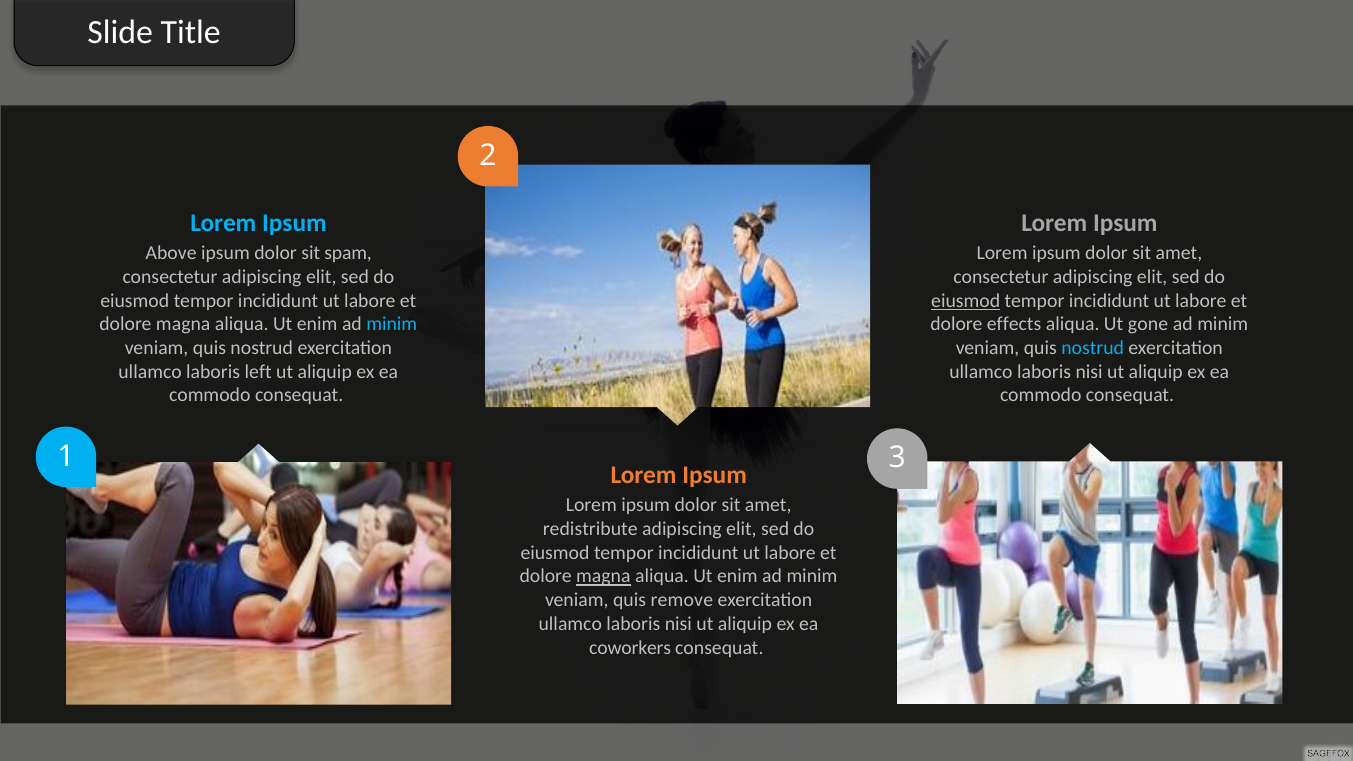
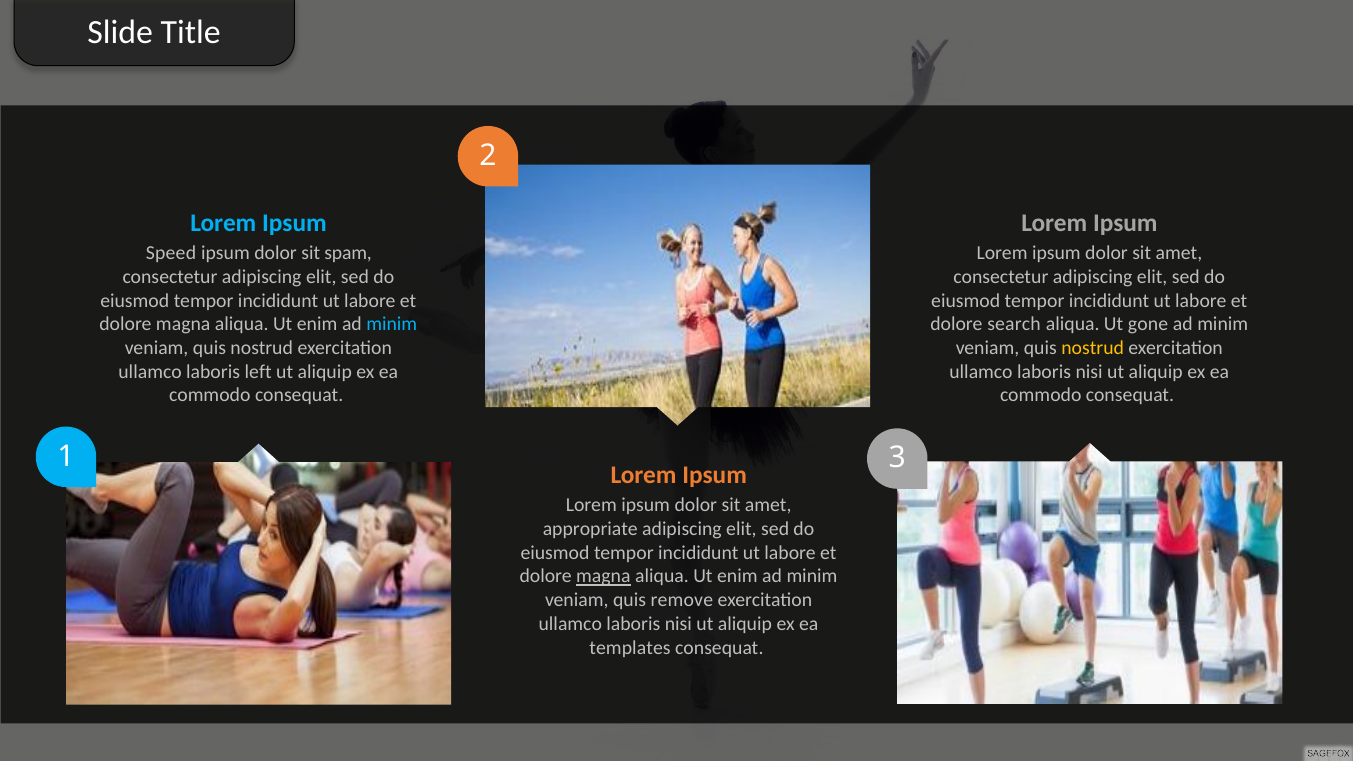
Above: Above -> Speed
eiusmod at (966, 301) underline: present -> none
effects: effects -> search
nostrud at (1093, 348) colour: light blue -> yellow
redistribute: redistribute -> appropriate
coworkers: coworkers -> templates
